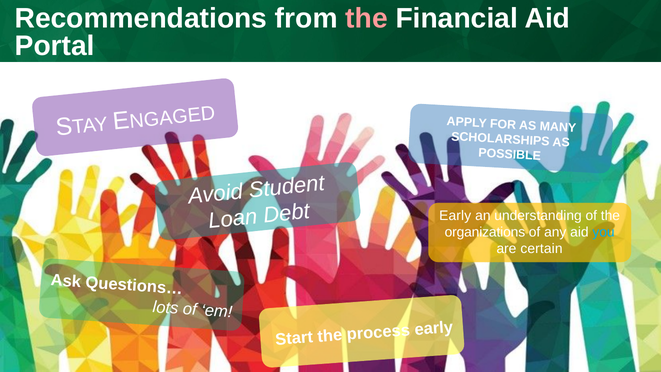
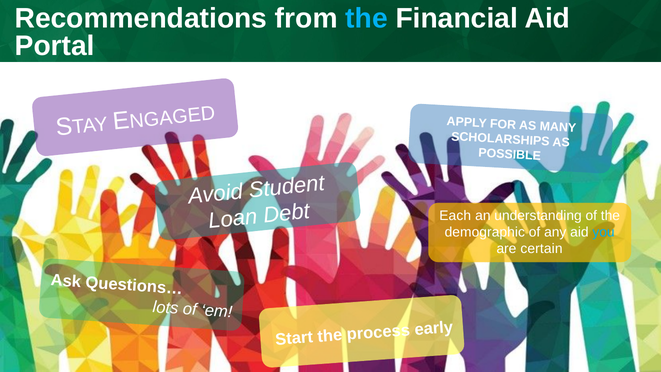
the at (367, 18) colour: pink -> light blue
Debt Early: Early -> Each
organizations: organizations -> demographic
